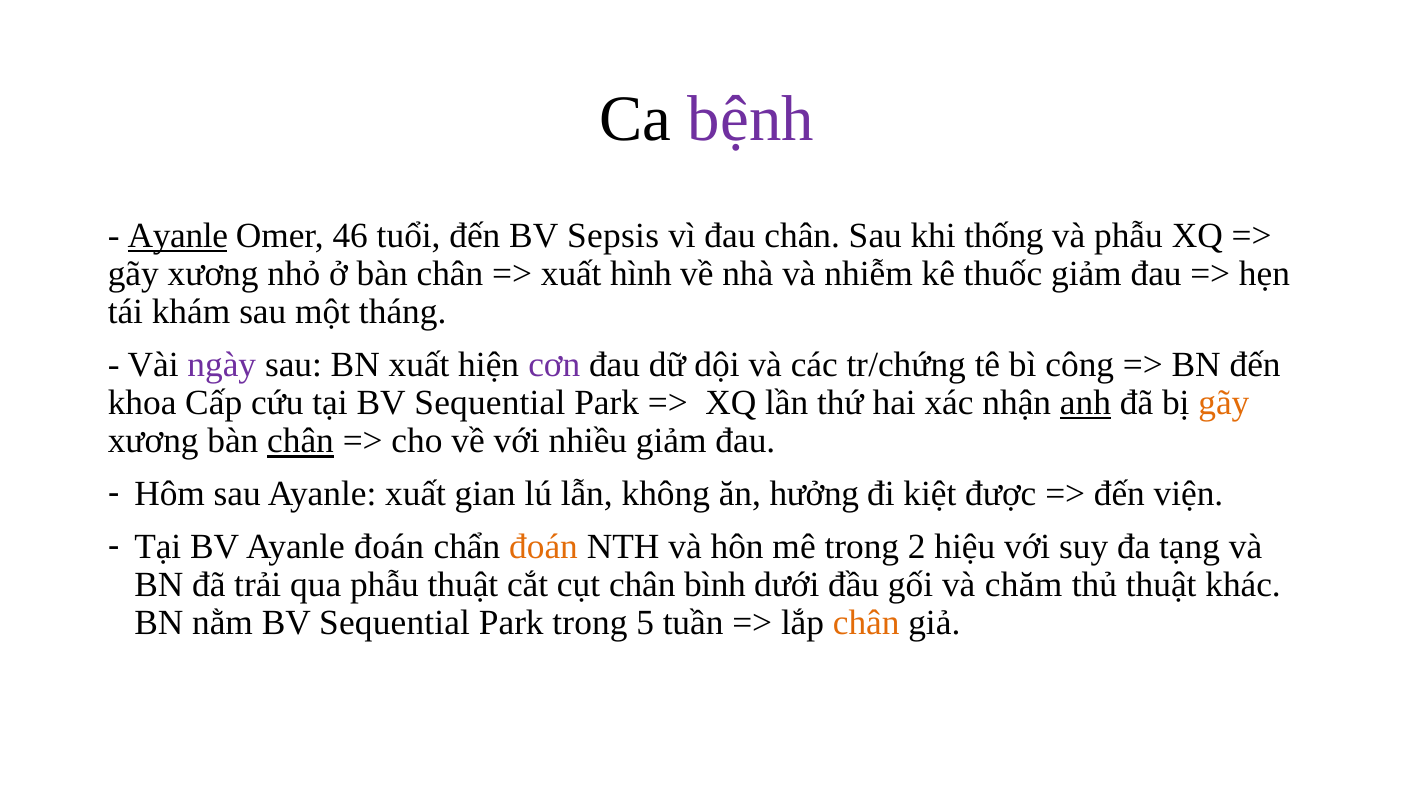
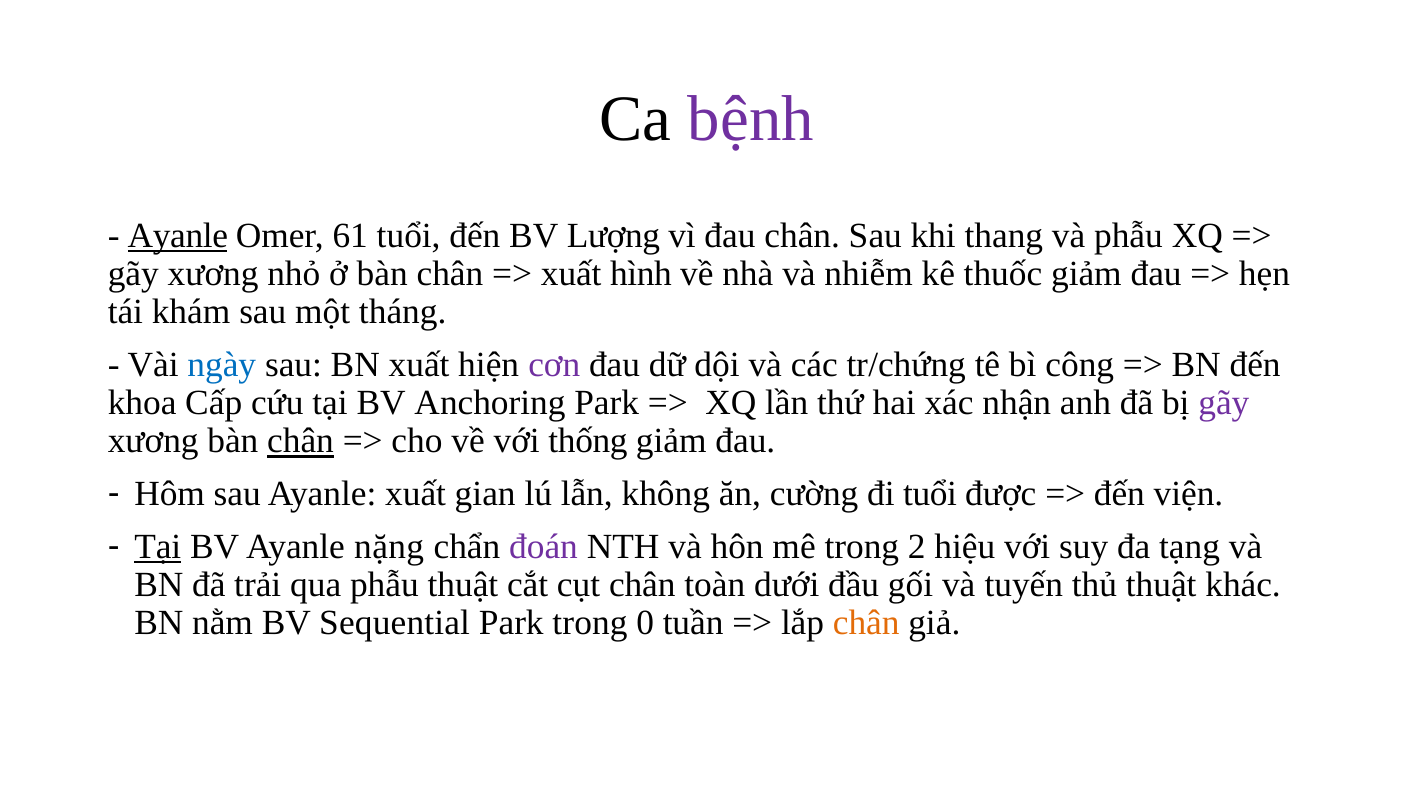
46: 46 -> 61
Sepsis: Sepsis -> Lượng
thống: thống -> thang
ngày colour: purple -> blue
tại BV Sequential: Sequential -> Anchoring
anh underline: present -> none
gãy at (1224, 403) colour: orange -> purple
nhiều: nhiều -> thống
hưởng: hưởng -> cường
đi kiệt: kiệt -> tuổi
Tại at (158, 547) underline: none -> present
Ayanle đoán: đoán -> nặng
đoán at (544, 547) colour: orange -> purple
bình: bình -> toàn
chăm: chăm -> tuyến
5: 5 -> 0
